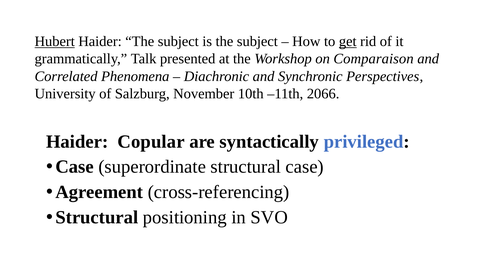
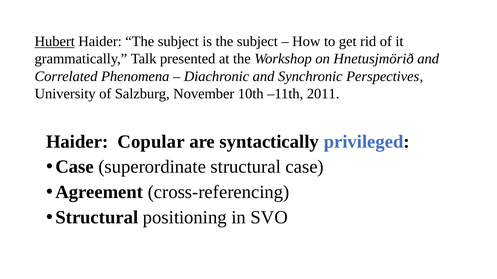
get underline: present -> none
Comparaison: Comparaison -> Hnetusjmörið
2066: 2066 -> 2011
